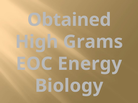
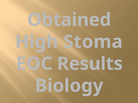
Grams: Grams -> Stoma
Energy: Energy -> Results
